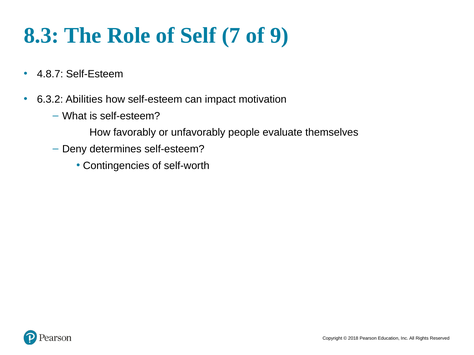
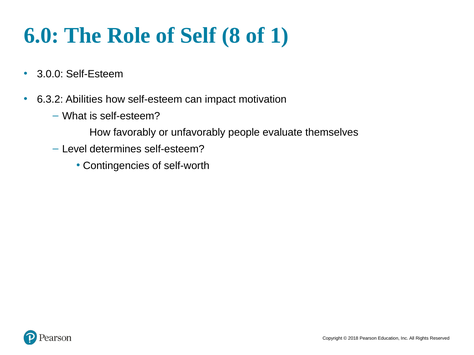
8.3: 8.3 -> 6.0
7: 7 -> 8
9: 9 -> 1
4.8.7: 4.8.7 -> 3.0.0
Deny: Deny -> Level
